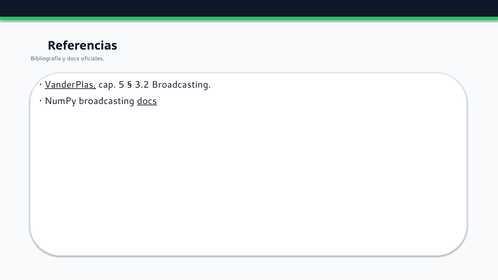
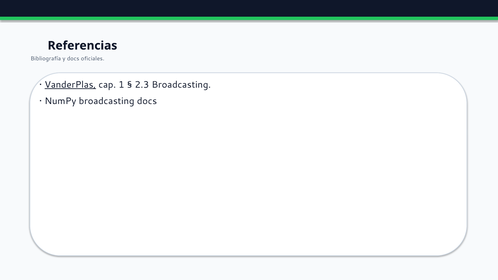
5: 5 -> 1
3.2: 3.2 -> 2.3
docs at (147, 101) underline: present -> none
